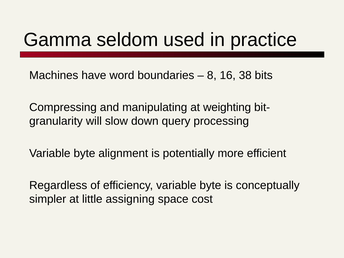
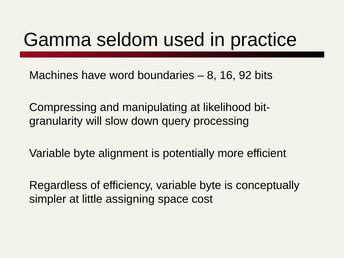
38: 38 -> 92
weighting: weighting -> likelihood
